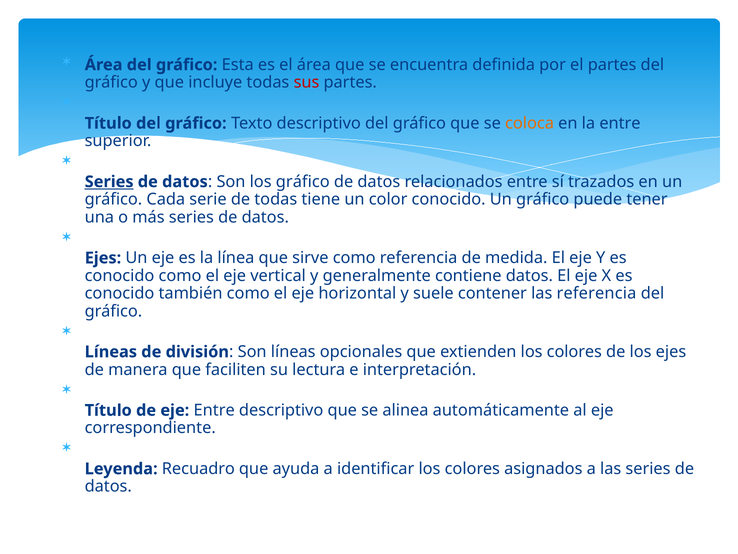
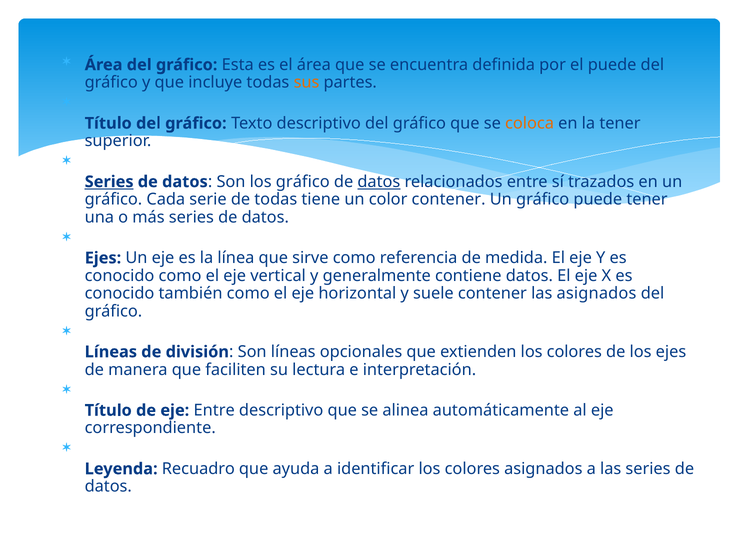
el partes: partes -> puede
sus colour: red -> orange
la entre: entre -> tener
datos at (379, 182) underline: none -> present
color conocido: conocido -> contener
las referencia: referencia -> asignados
